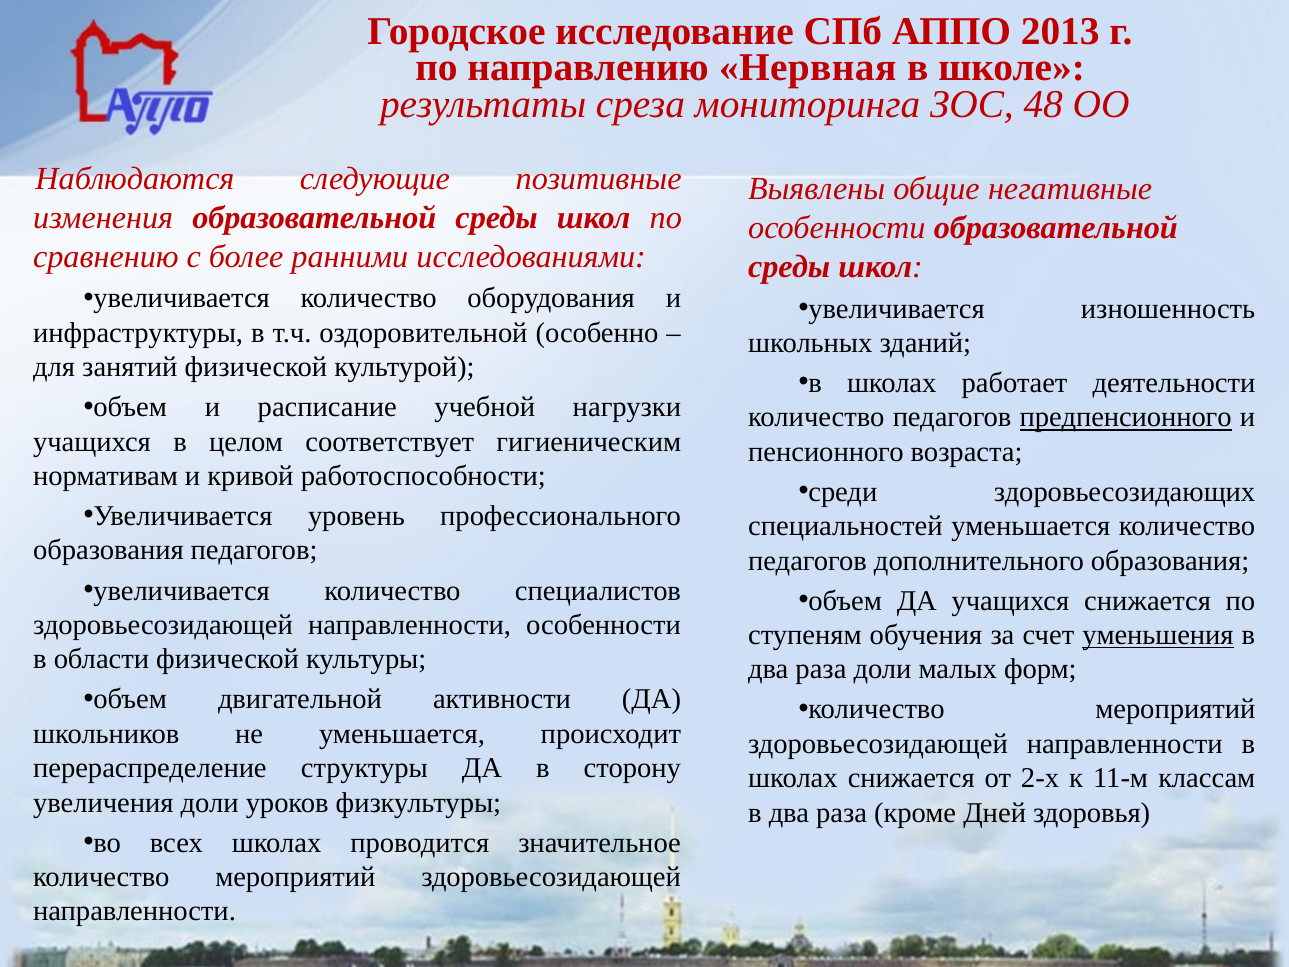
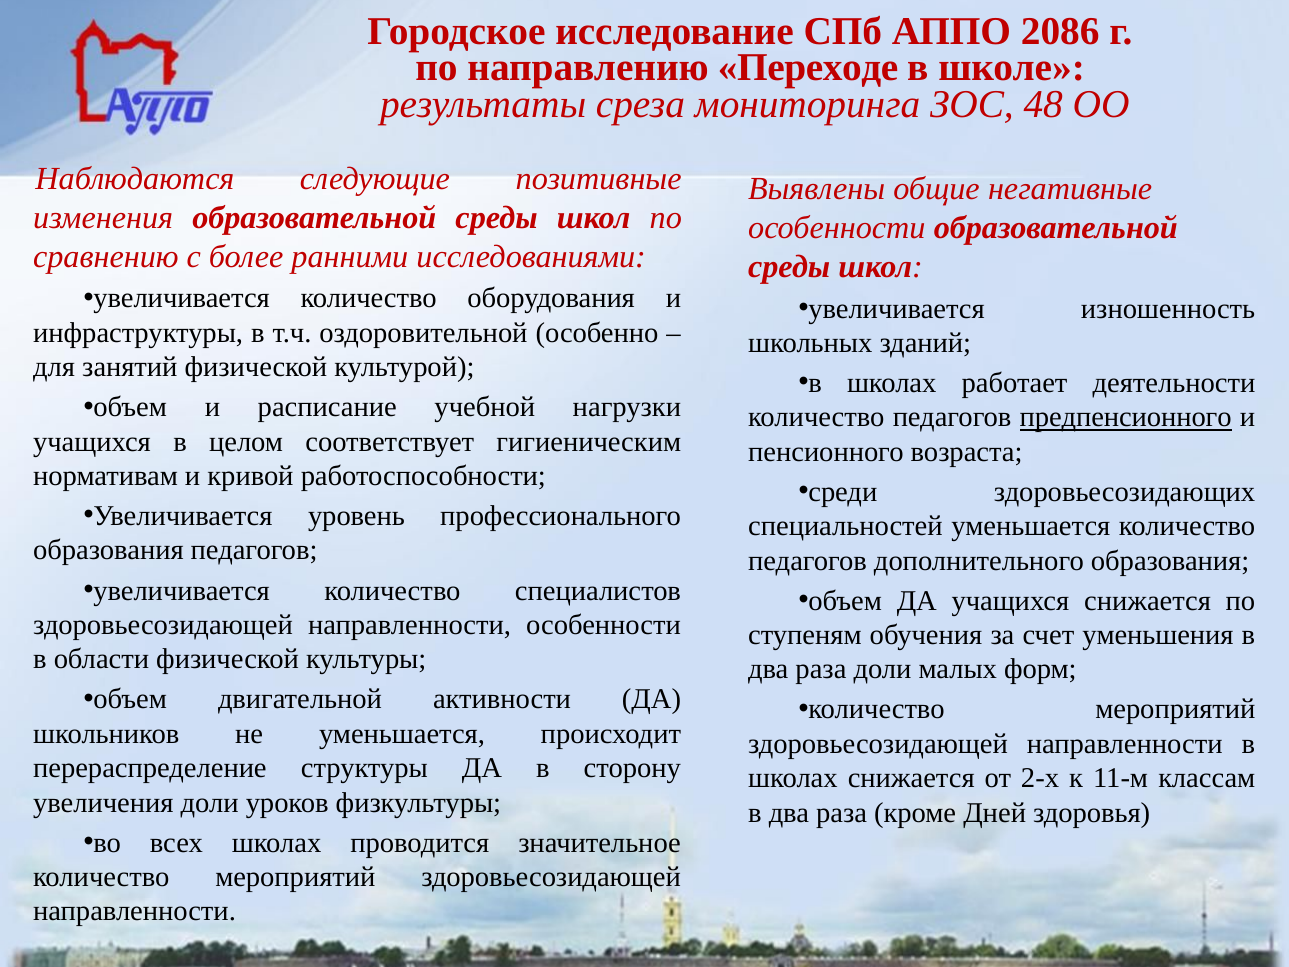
2013: 2013 -> 2086
Нервная: Нервная -> Переходе
уменьшения underline: present -> none
